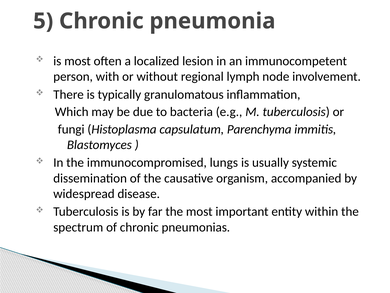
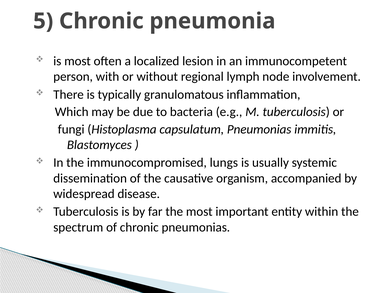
capsulatum Parenchyma: Parenchyma -> Pneumonias
